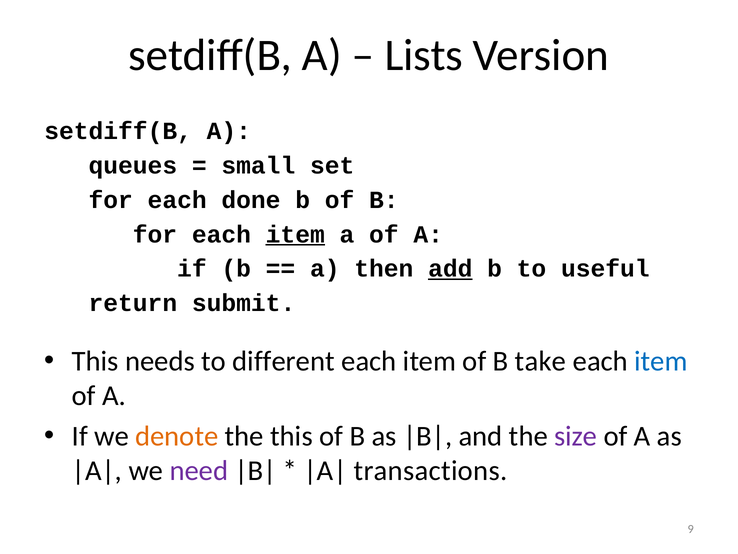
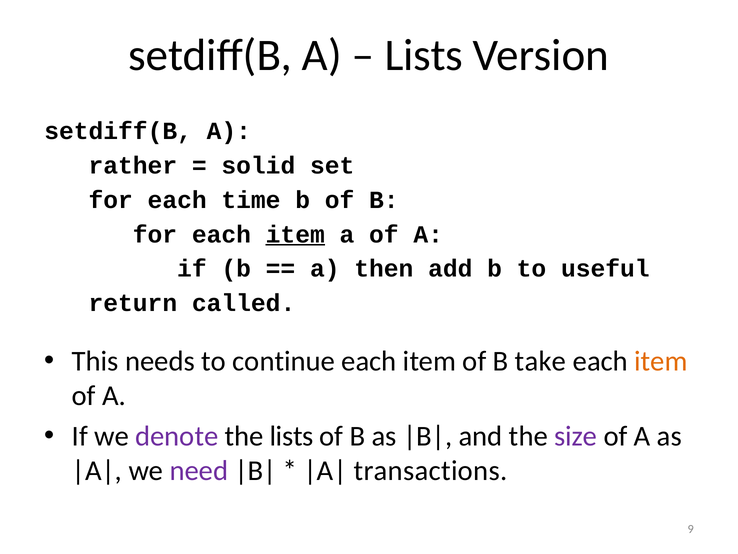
queues: queues -> rather
small: small -> solid
done: done -> time
add underline: present -> none
submit: submit -> called
different: different -> continue
item at (661, 361) colour: blue -> orange
denote colour: orange -> purple
the this: this -> lists
